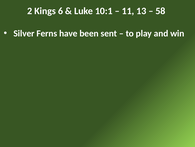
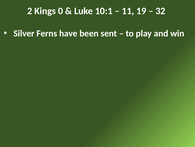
6: 6 -> 0
13: 13 -> 19
58: 58 -> 32
